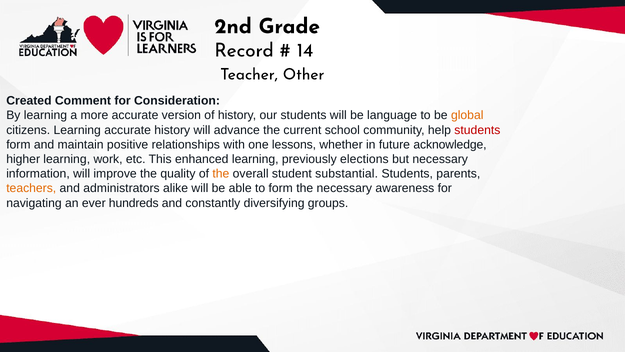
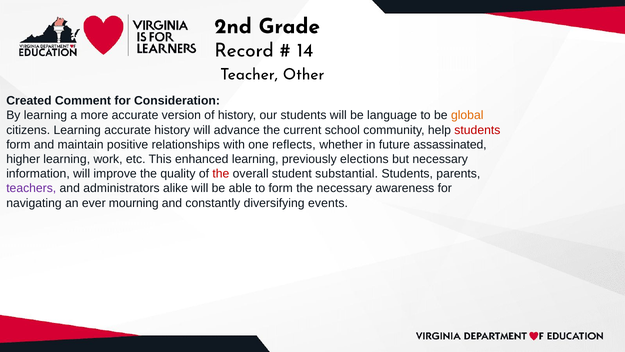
lessons: lessons -> reflects
acknowledge: acknowledge -> assassinated
the at (221, 174) colour: orange -> red
teachers colour: orange -> purple
hundreds: hundreds -> mourning
groups: groups -> events
